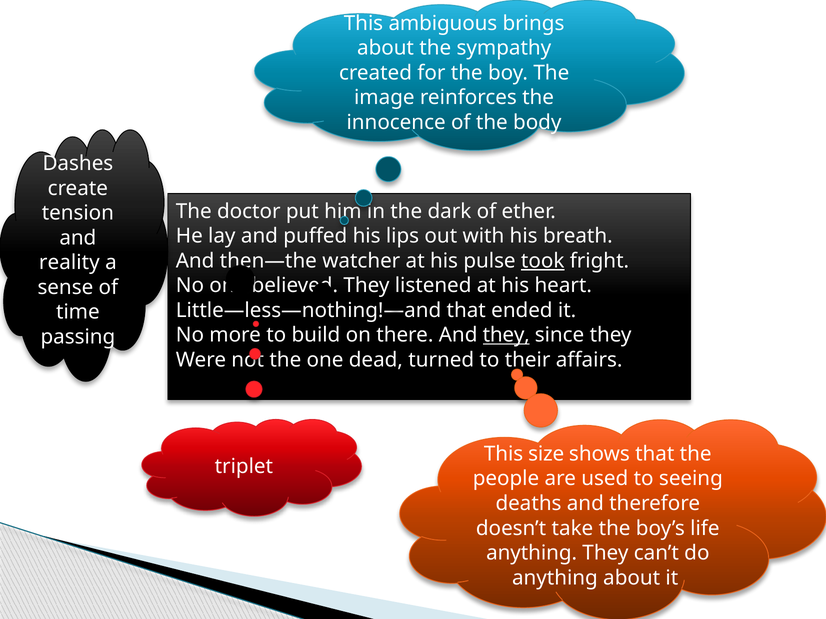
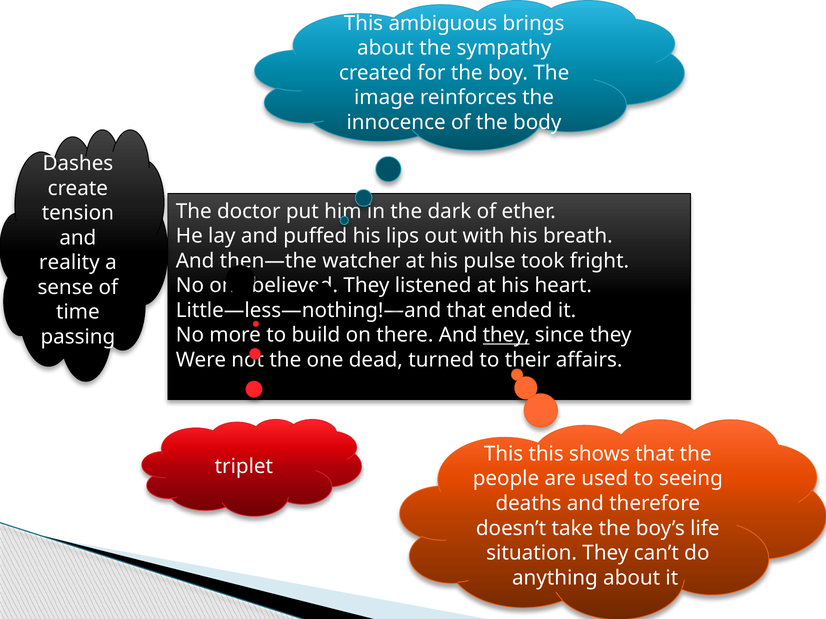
took underline: present -> none
This size: size -> this
anything at (532, 553): anything -> situation
